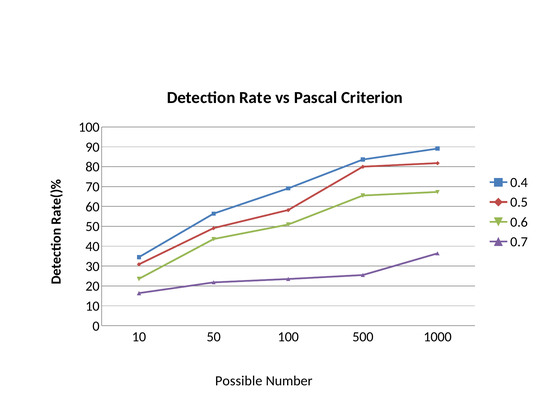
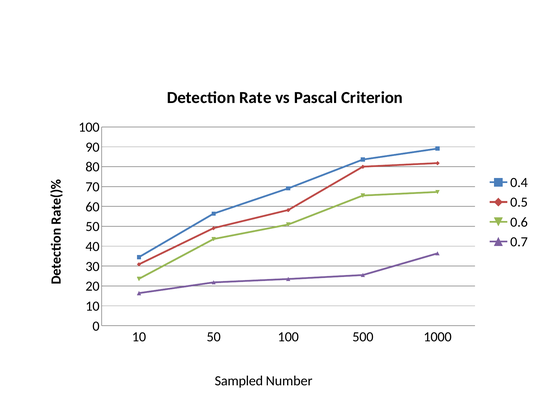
Possible: Possible -> Sampled
